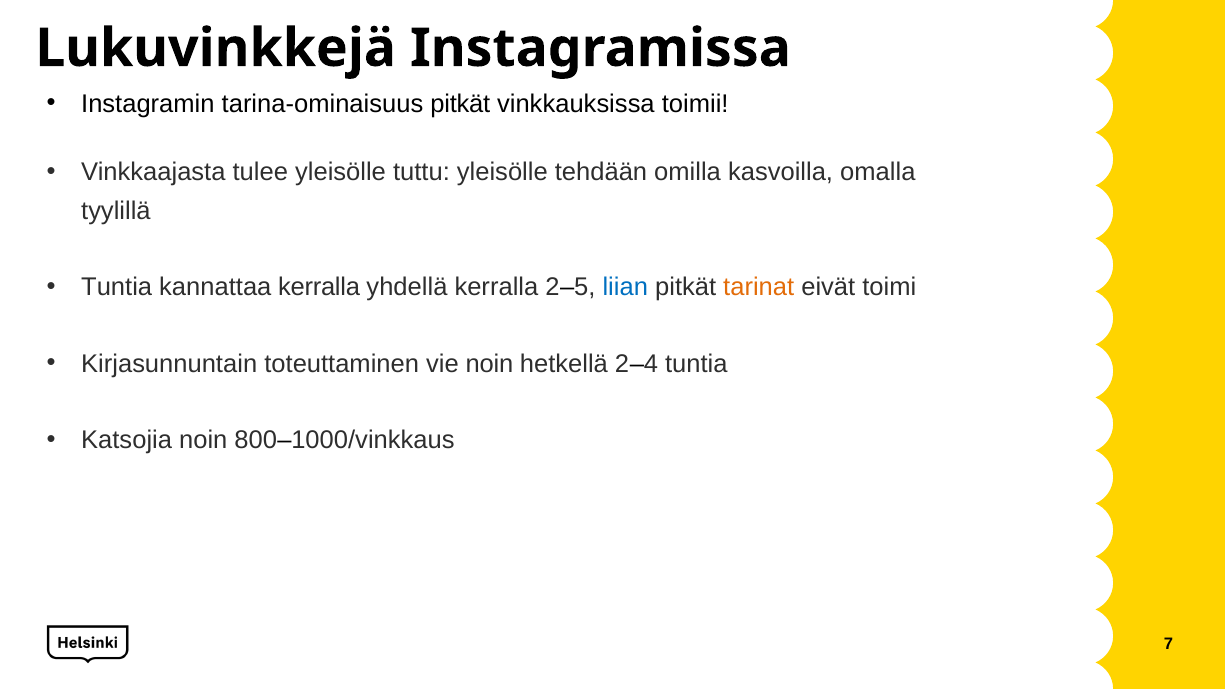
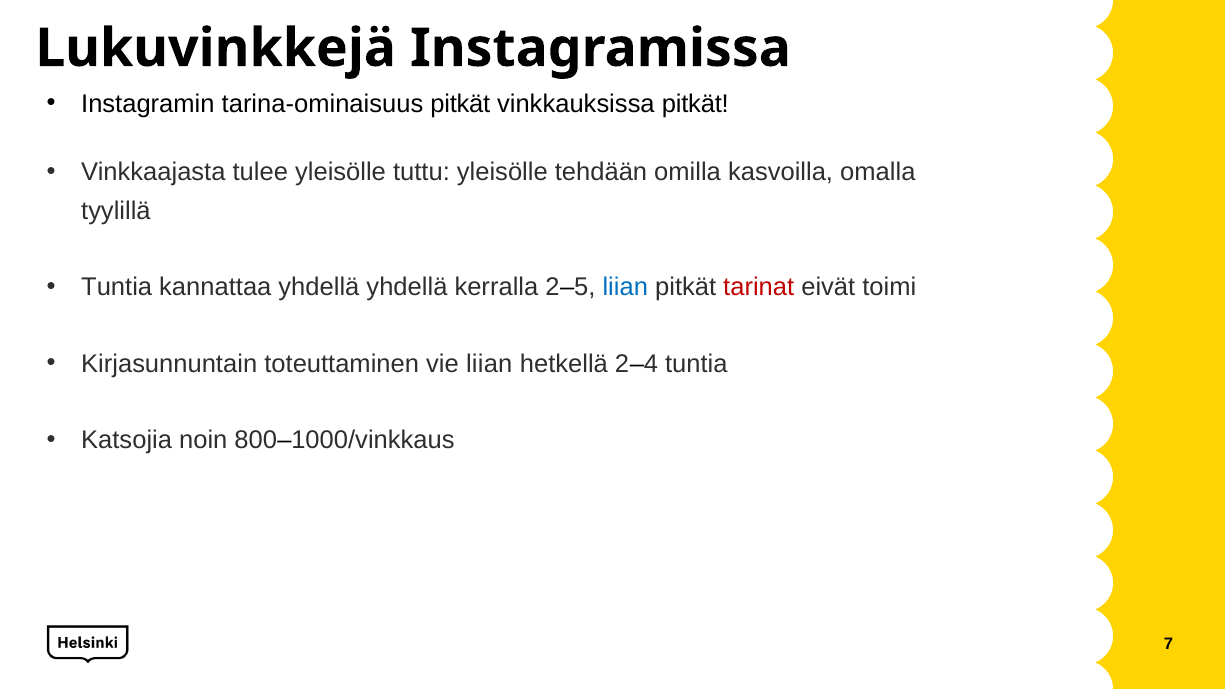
vinkkauksissa toimii: toimii -> pitkät
kannattaa kerralla: kerralla -> yhdellä
tarinat colour: orange -> red
vie noin: noin -> liian
